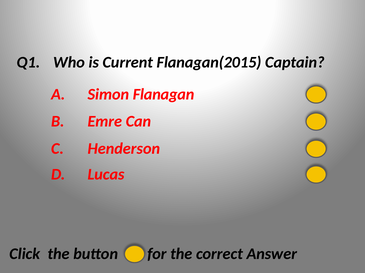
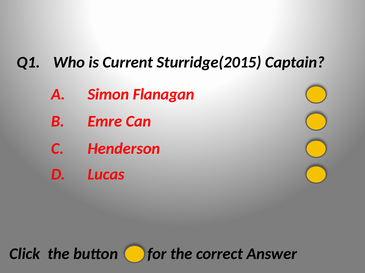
Flanagan(2015: Flanagan(2015 -> Sturridge(2015
